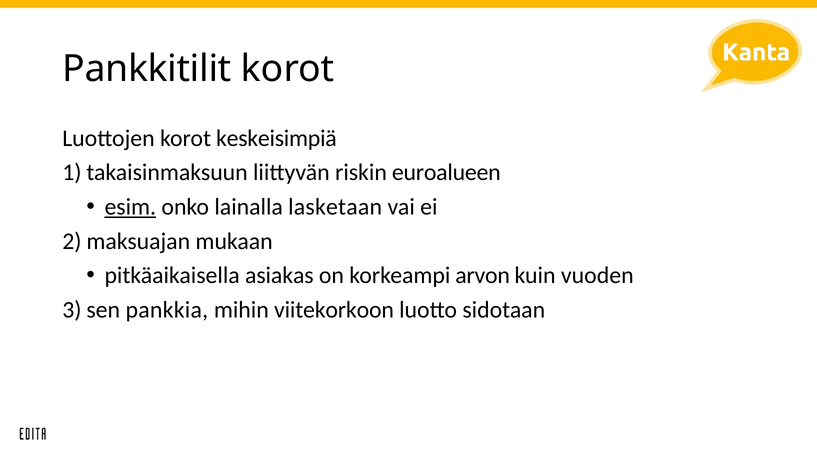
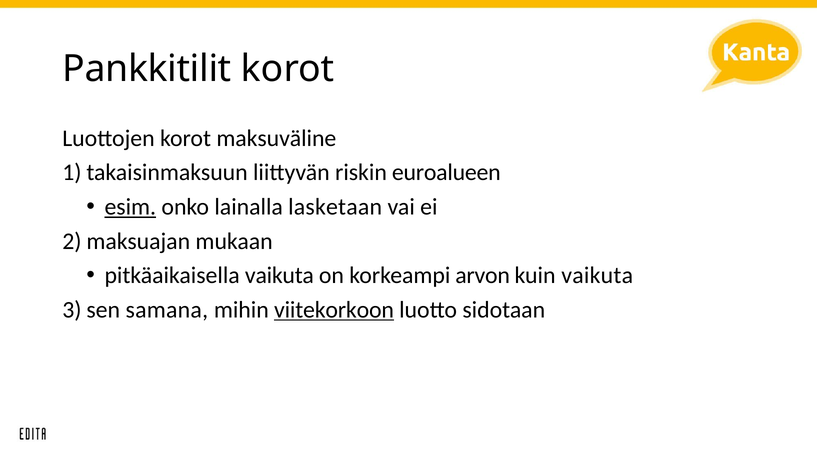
keskeisimpiä: keskeisimpiä -> maksuväline
pitkäaikaisella asiakas: asiakas -> vaikuta
kuin vuoden: vuoden -> vaikuta
pankkia: pankkia -> samana
viitekorkoon underline: none -> present
